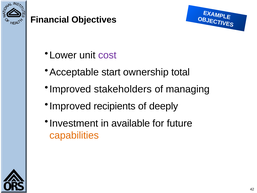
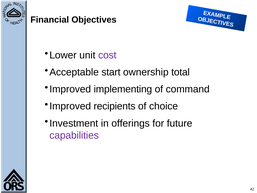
stakeholders: stakeholders -> implementing
managing: managing -> command
deeply: deeply -> choice
available: available -> offerings
capabilities colour: orange -> purple
